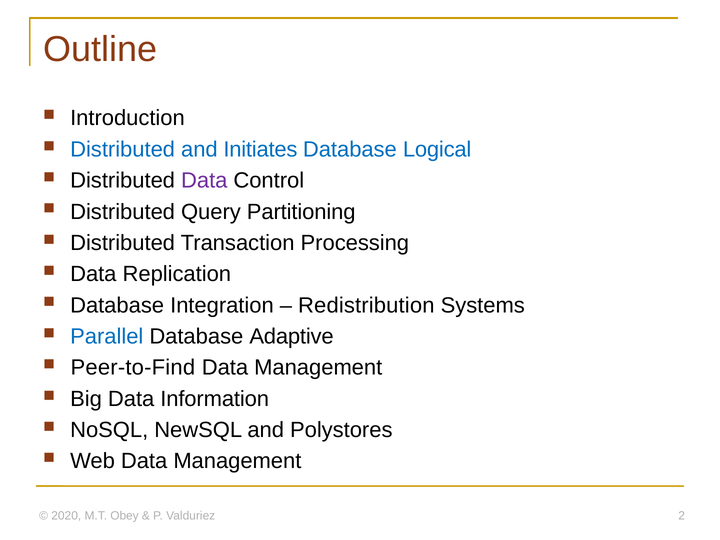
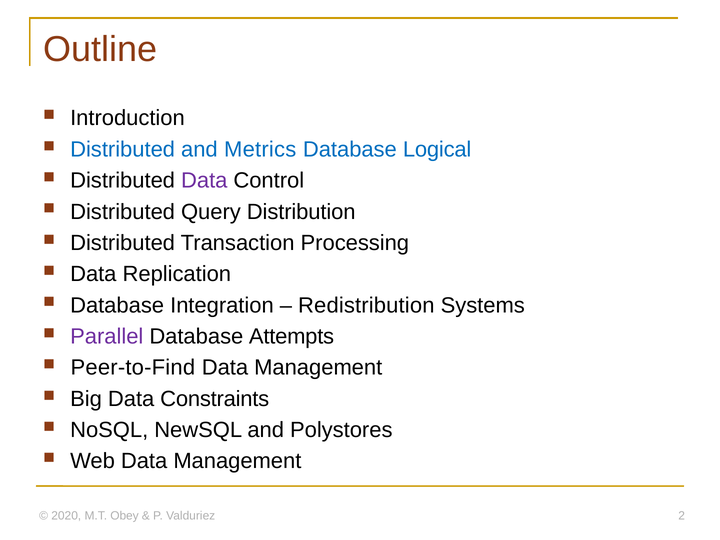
Initiates: Initiates -> Metrics
Partitioning: Partitioning -> Distribution
Parallel colour: blue -> purple
Adaptive: Adaptive -> Attempts
Information: Information -> Constraints
